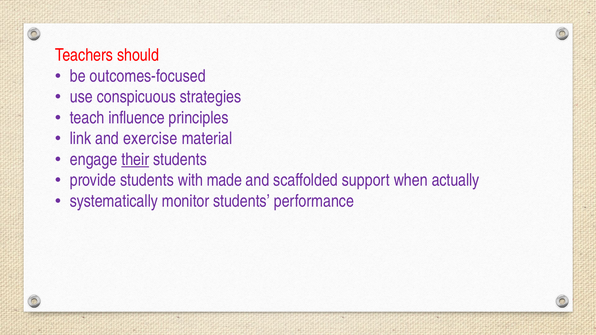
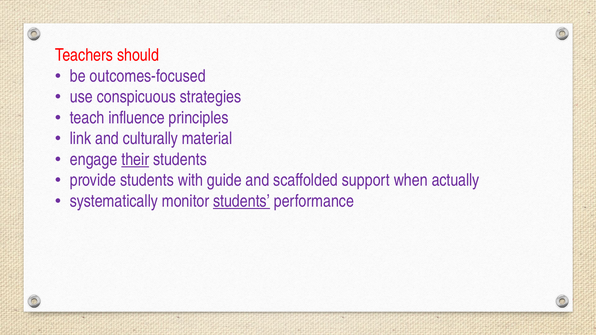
exercise: exercise -> culturally
made: made -> guide
students at (241, 201) underline: none -> present
